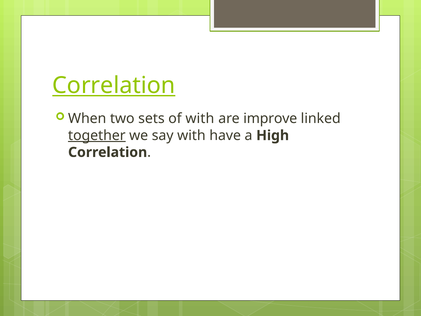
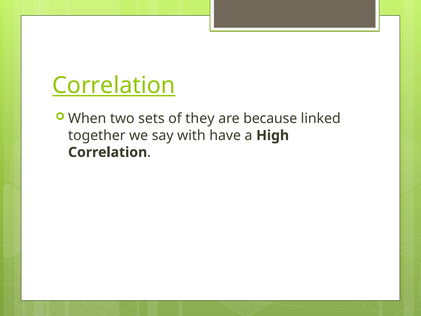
of with: with -> they
improve: improve -> because
together underline: present -> none
